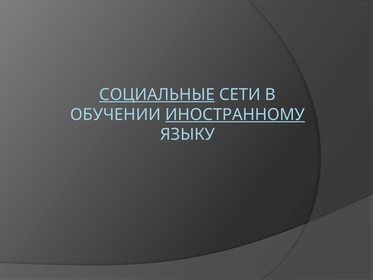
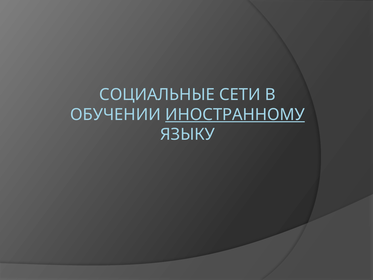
СОЦИАЛЬНЫЕ underline: present -> none
